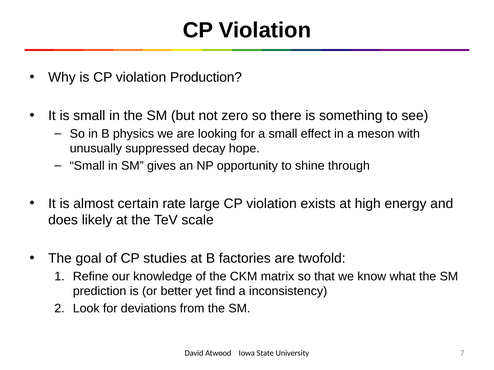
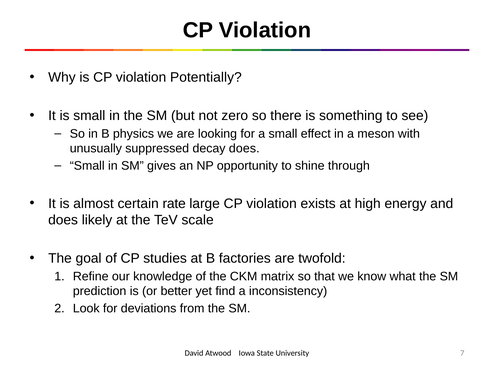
Production: Production -> Potentially
decay hope: hope -> does
